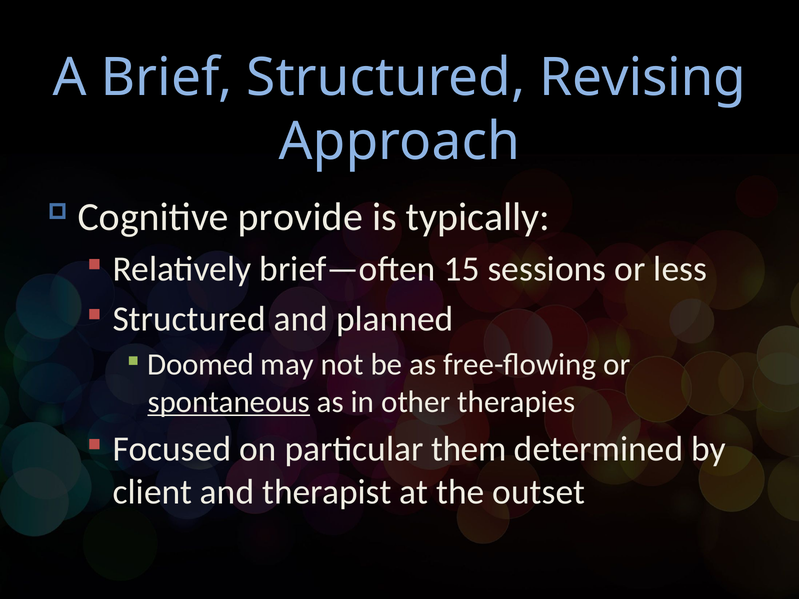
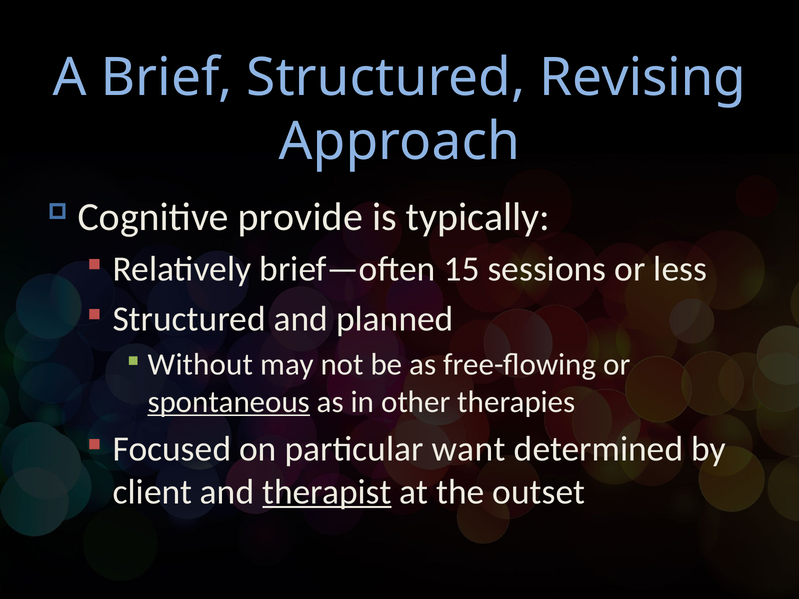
Doomed: Doomed -> Without
them: them -> want
therapist underline: none -> present
